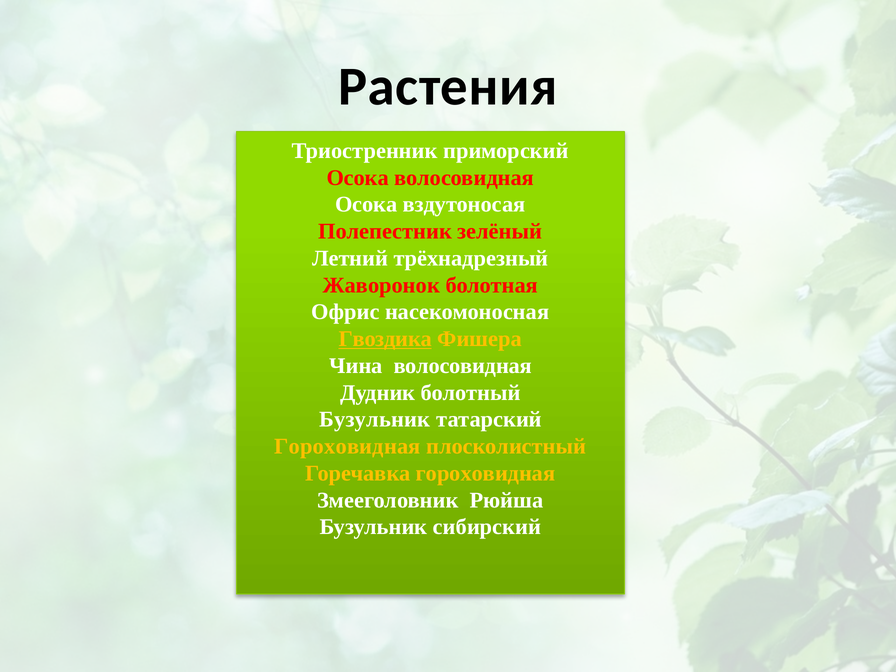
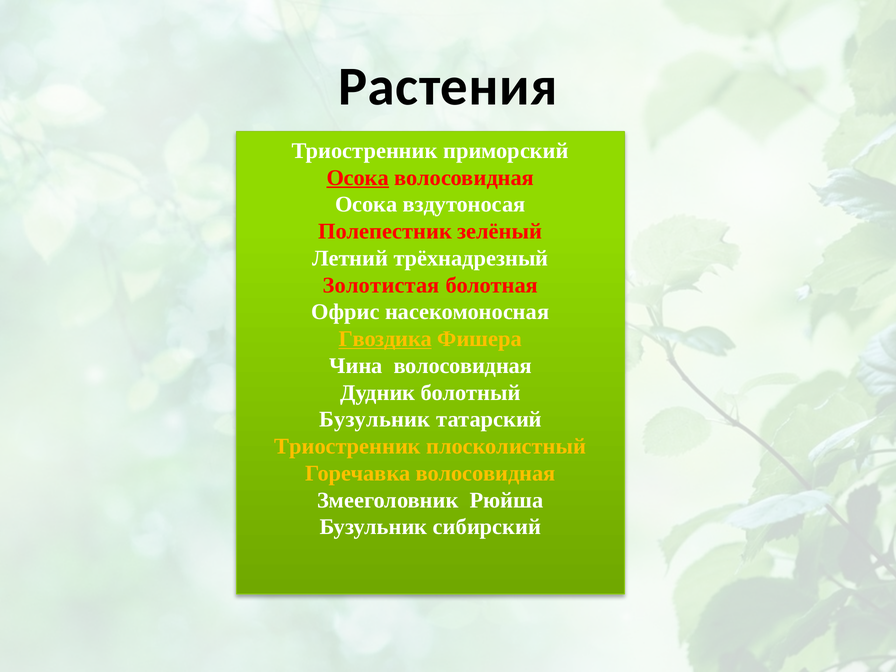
Осока at (358, 178) underline: none -> present
Жаворонок: Жаворонок -> Золотистая
Гороховидная at (348, 446): Гороховидная -> Триостренник
Горечавка гороховидная: гороховидная -> волосовидная
